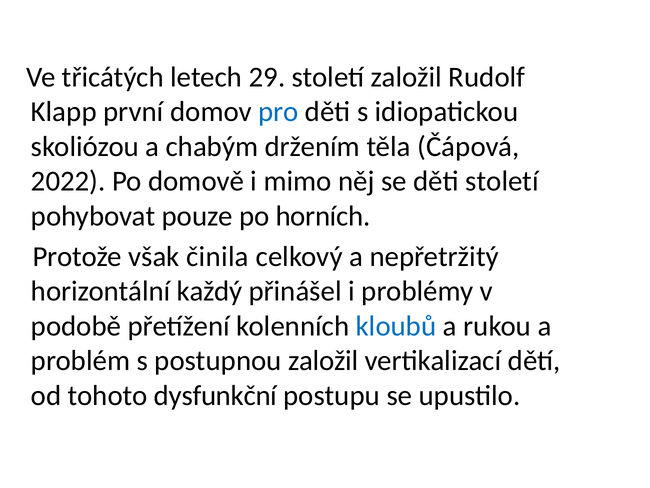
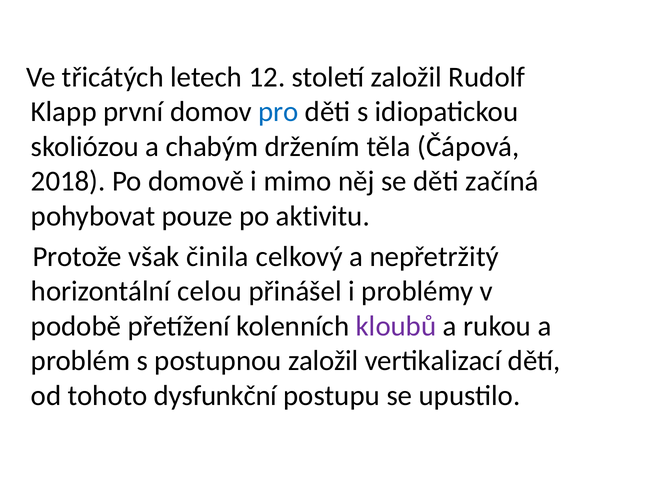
29: 29 -> 12
2022: 2022 -> 2018
děti století: století -> začíná
horních: horních -> aktivitu
každý: každý -> celou
kloubů colour: blue -> purple
